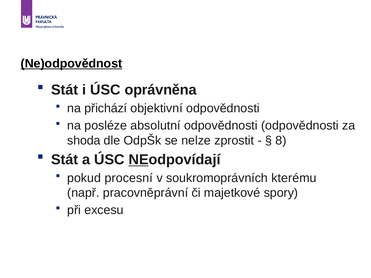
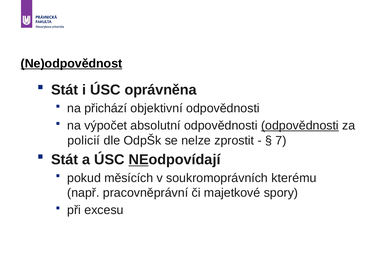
posléze: posléze -> výpočet
odpovědnosti at (300, 126) underline: none -> present
shoda: shoda -> policií
8: 8 -> 7
procesní: procesní -> měsících
